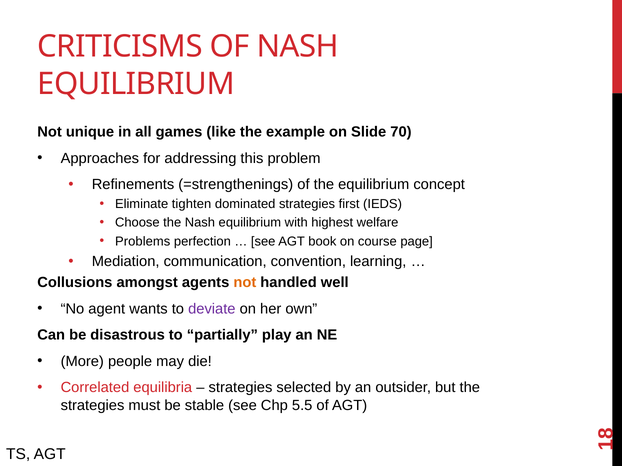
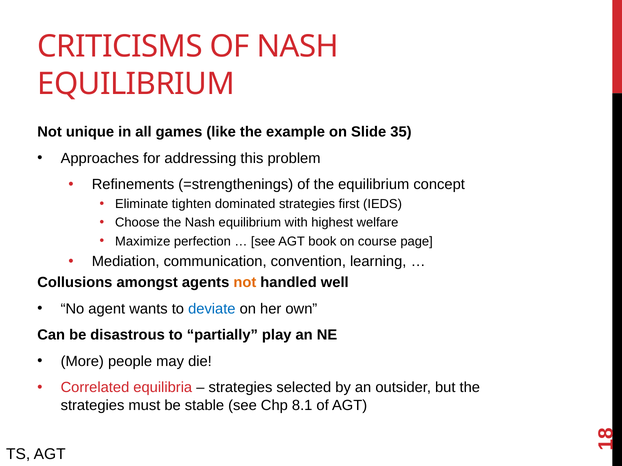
70: 70 -> 35
Problems: Problems -> Maximize
deviate colour: purple -> blue
5.5: 5.5 -> 8.1
